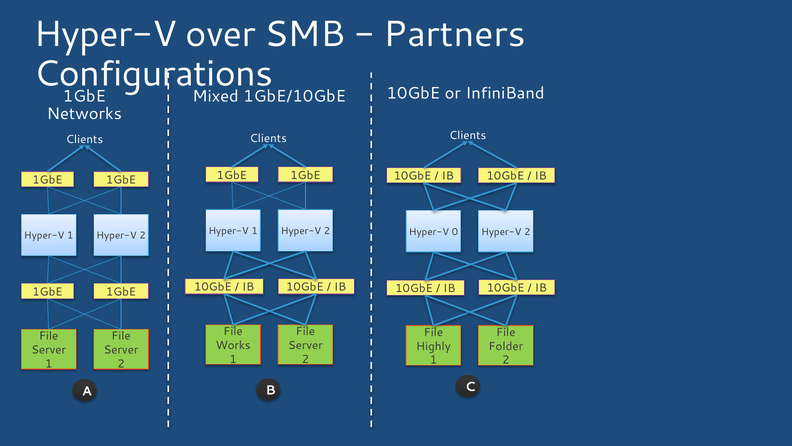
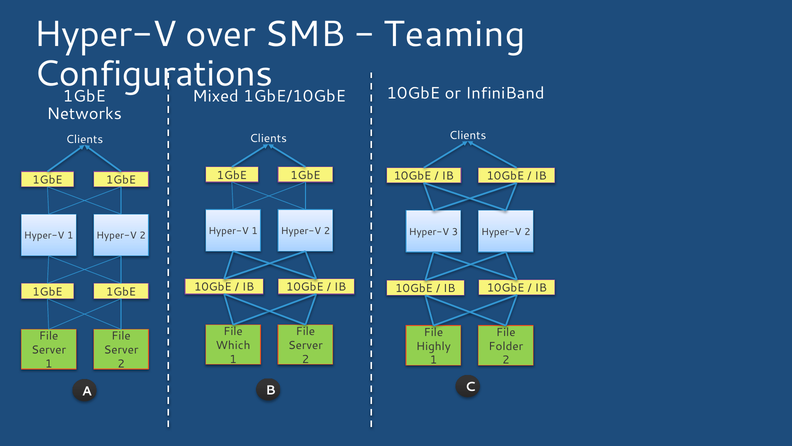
Partners: Partners -> Teaming
0: 0 -> 3
Works: Works -> Which
